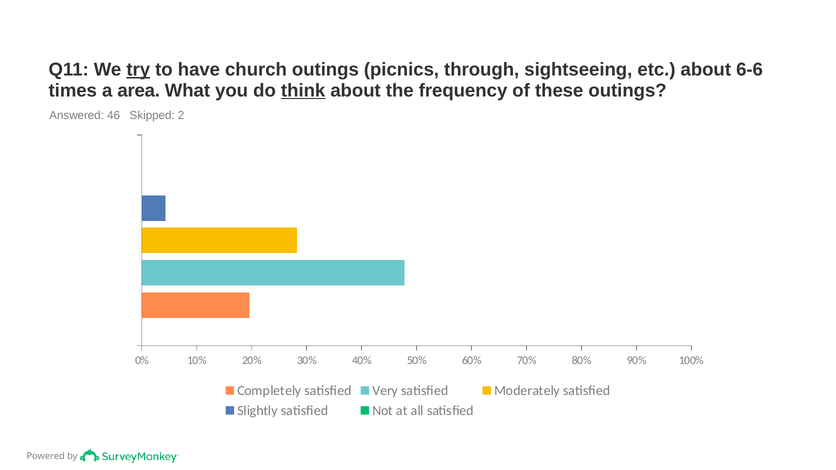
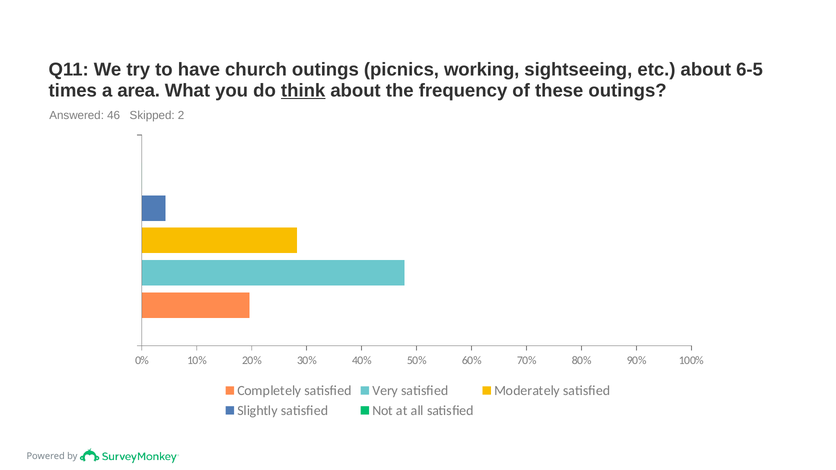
try underline: present -> none
through: through -> working
6-6: 6-6 -> 6-5
